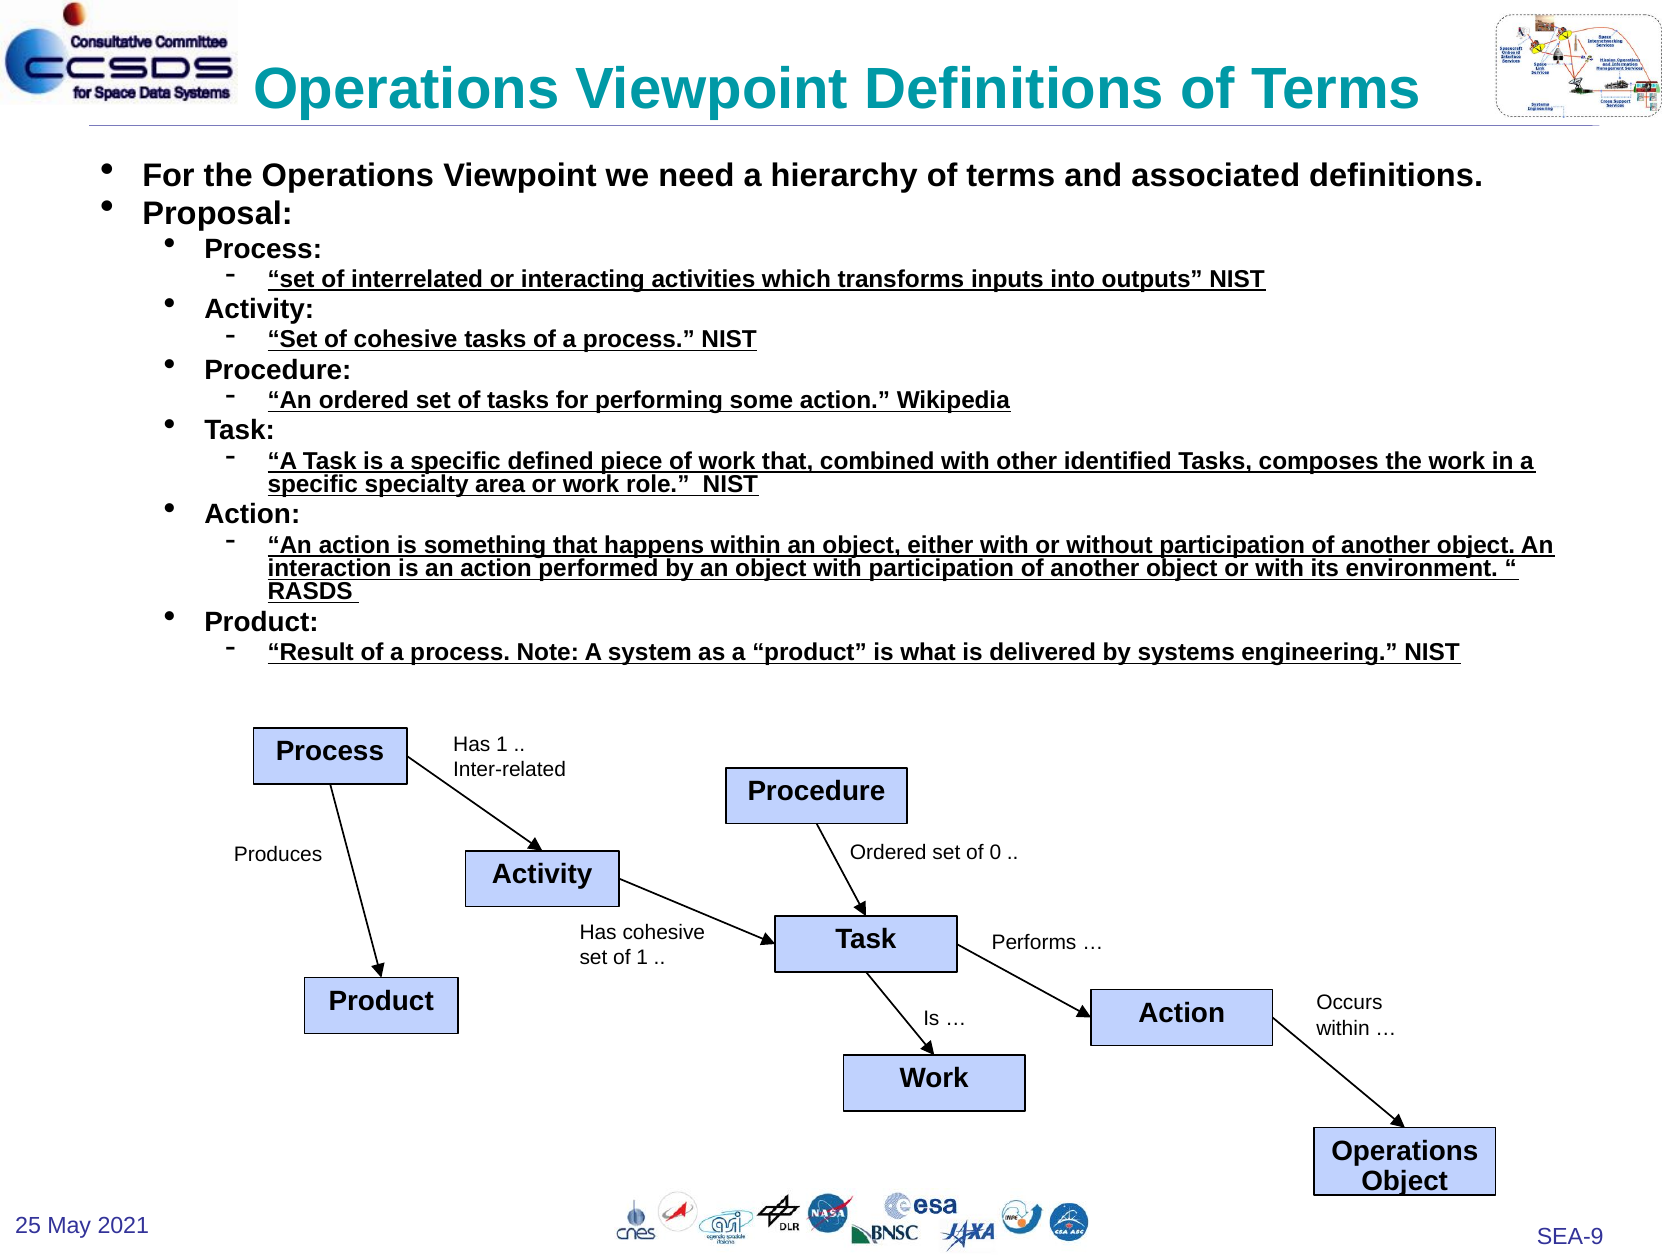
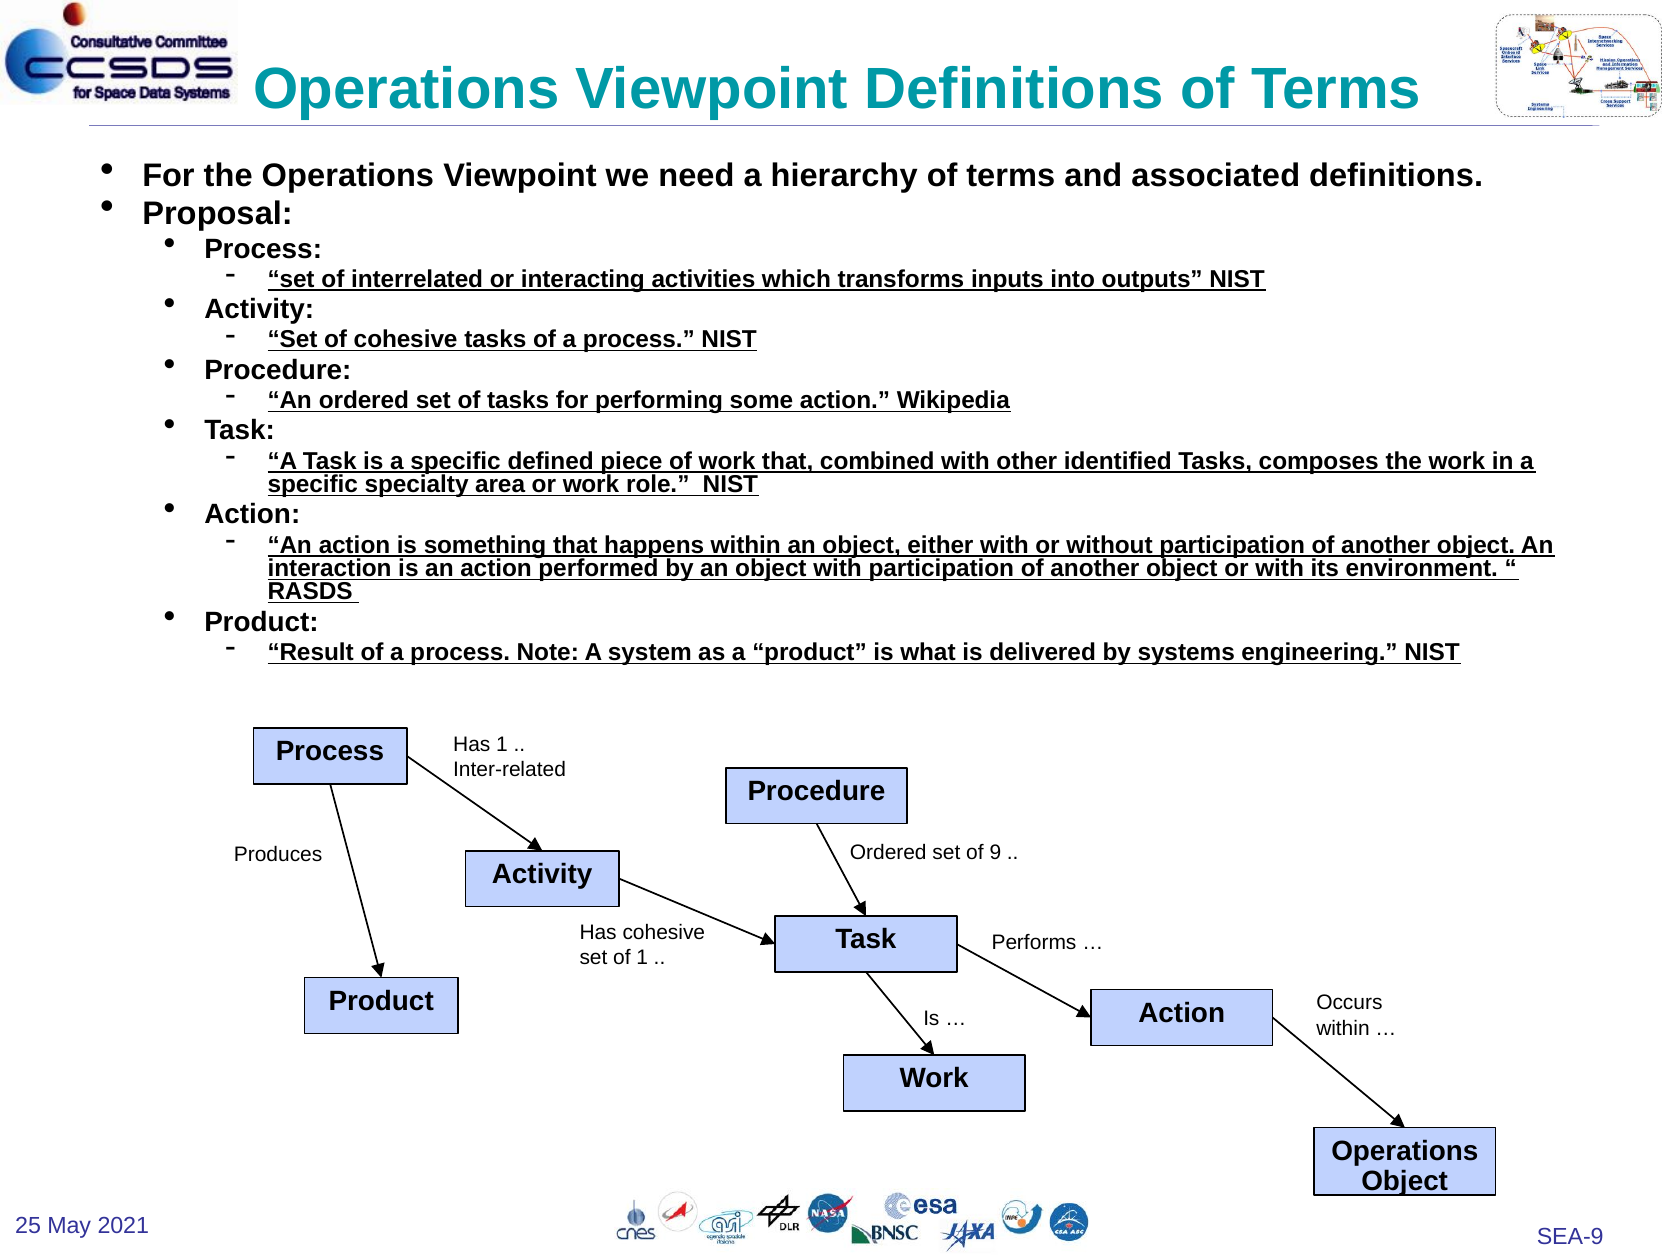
0: 0 -> 9
